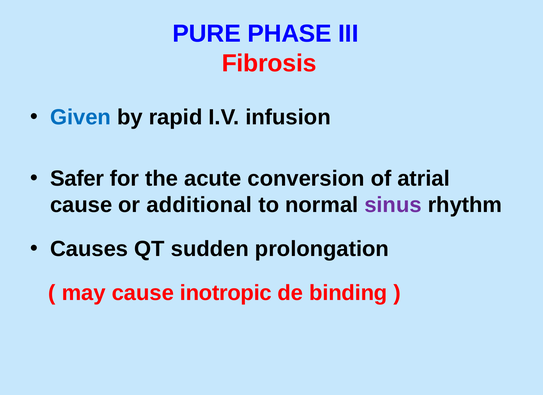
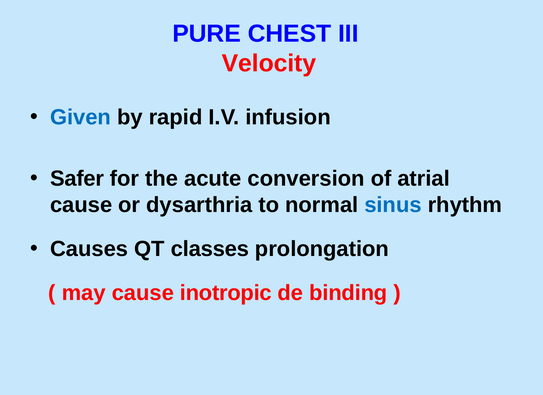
PHASE: PHASE -> CHEST
Fibrosis: Fibrosis -> Velocity
additional: additional -> dysarthria
sinus colour: purple -> blue
sudden: sudden -> classes
